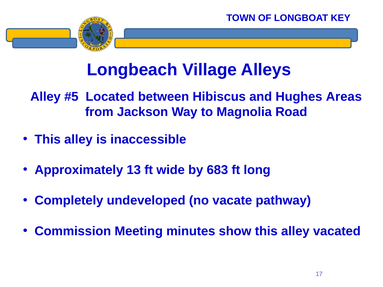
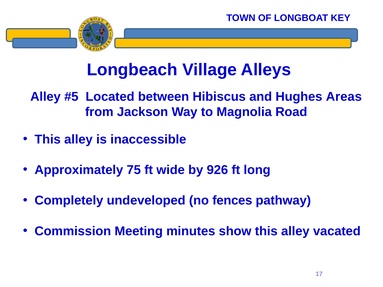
13: 13 -> 75
683: 683 -> 926
vacate: vacate -> fences
